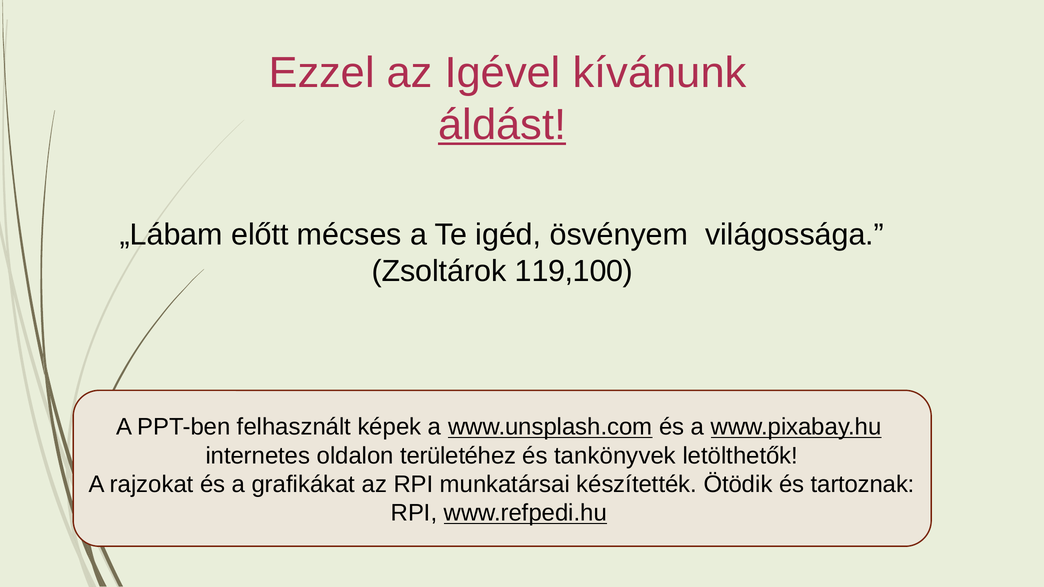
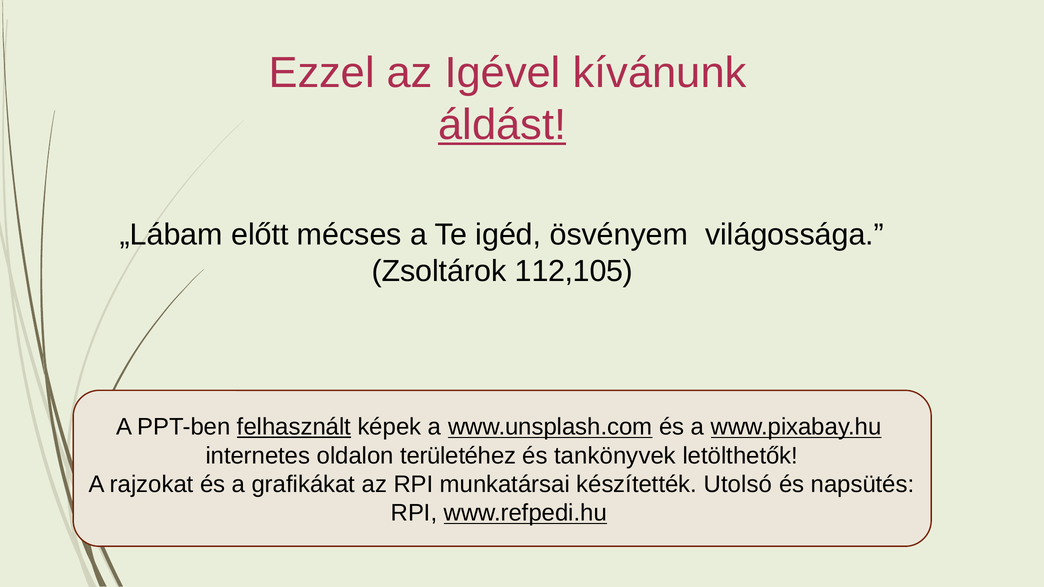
119,100: 119,100 -> 112,105
felhasznált underline: none -> present
Ötödik: Ötödik -> Utolsó
tartoznak: tartoznak -> napsütés
